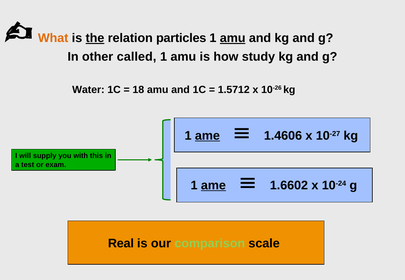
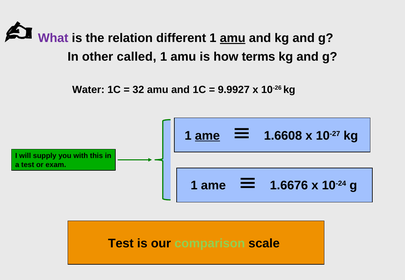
What colour: orange -> purple
the underline: present -> none
particles: particles -> different
study: study -> terms
18: 18 -> 32
1.5712: 1.5712 -> 9.9927
1.4606: 1.4606 -> 1.6608
ame at (213, 186) underline: present -> none
1.6602: 1.6602 -> 1.6676
Real at (121, 244): Real -> Test
